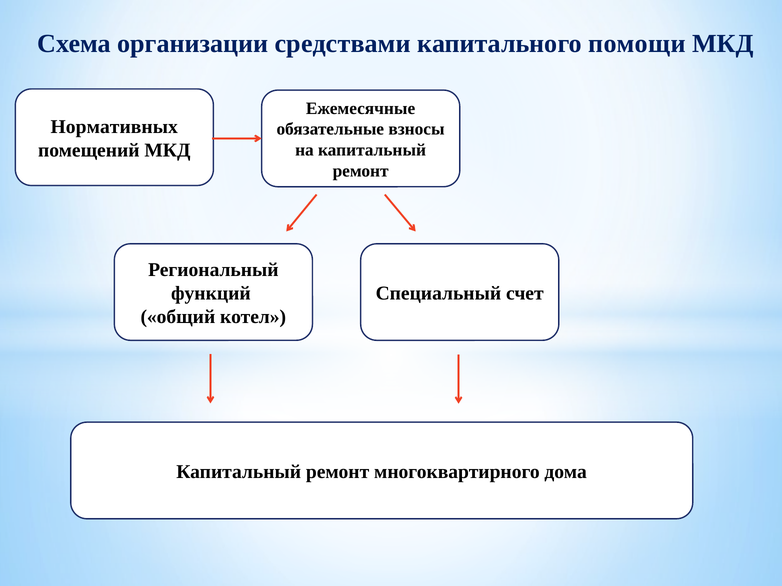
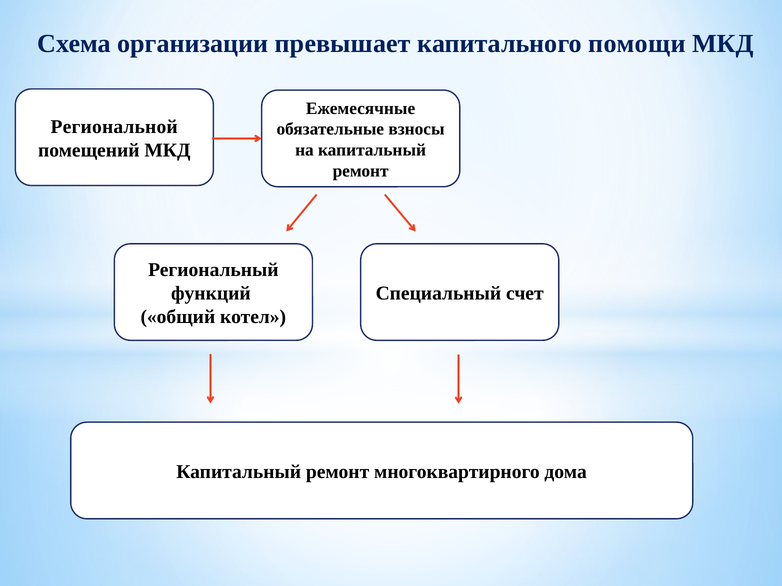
средствами: средствами -> превышает
Нормативных: Нормативных -> Региональной
